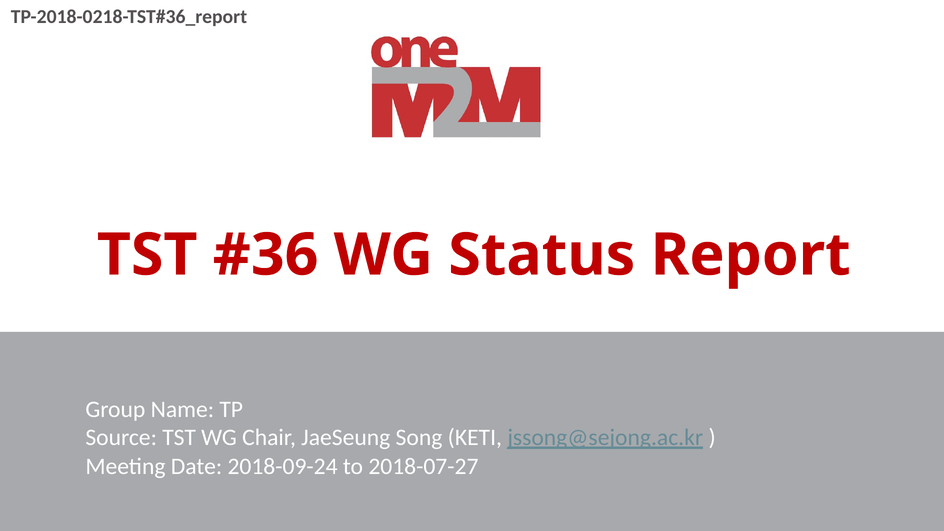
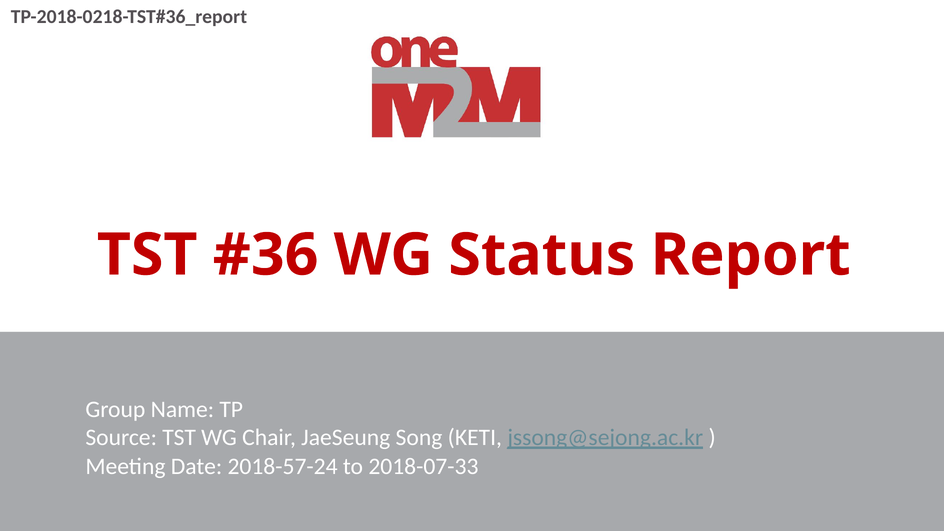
2018-09-24: 2018-09-24 -> 2018-57-24
2018-07-27: 2018-07-27 -> 2018-07-33
